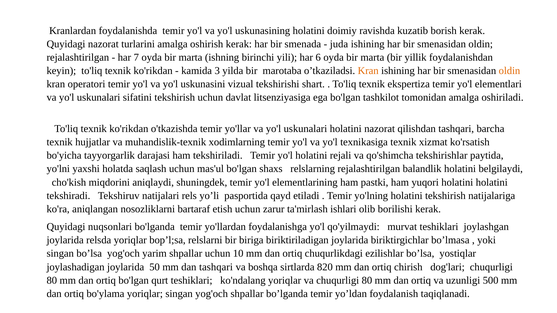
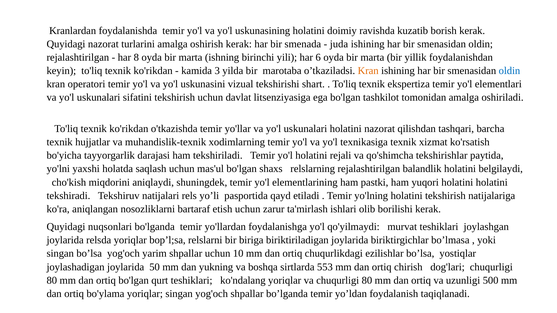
7: 7 -> 8
oldin at (509, 71) colour: orange -> blue
dan tashqari: tashqari -> yukning
820: 820 -> 553
